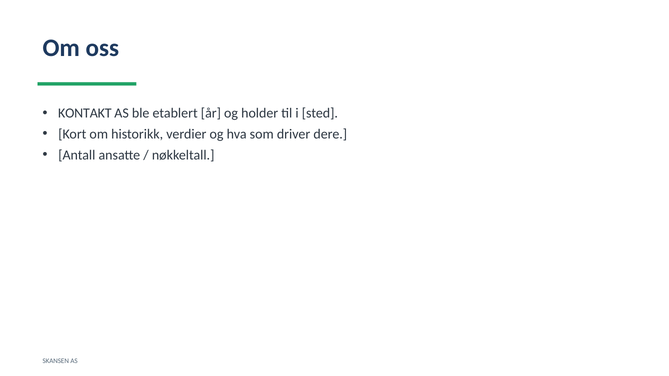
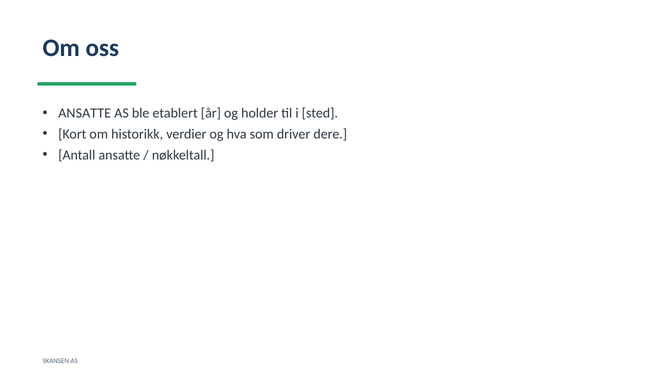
KONTAKT at (85, 113): KONTAKT -> ANSATTE
